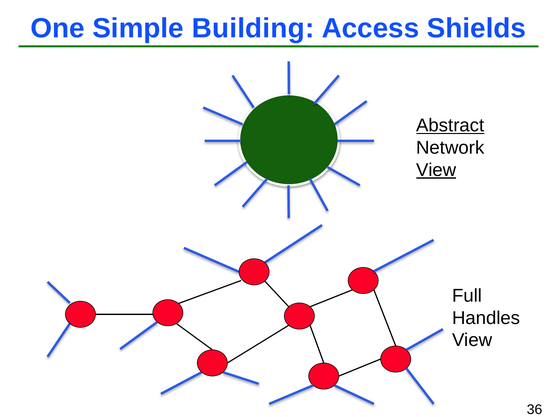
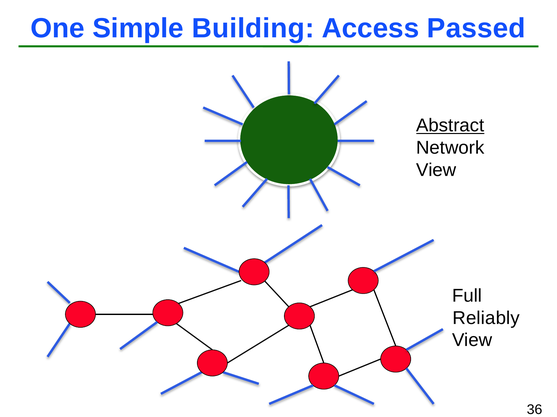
Shields: Shields -> Passed
View at (436, 170) underline: present -> none
Handles: Handles -> Reliably
